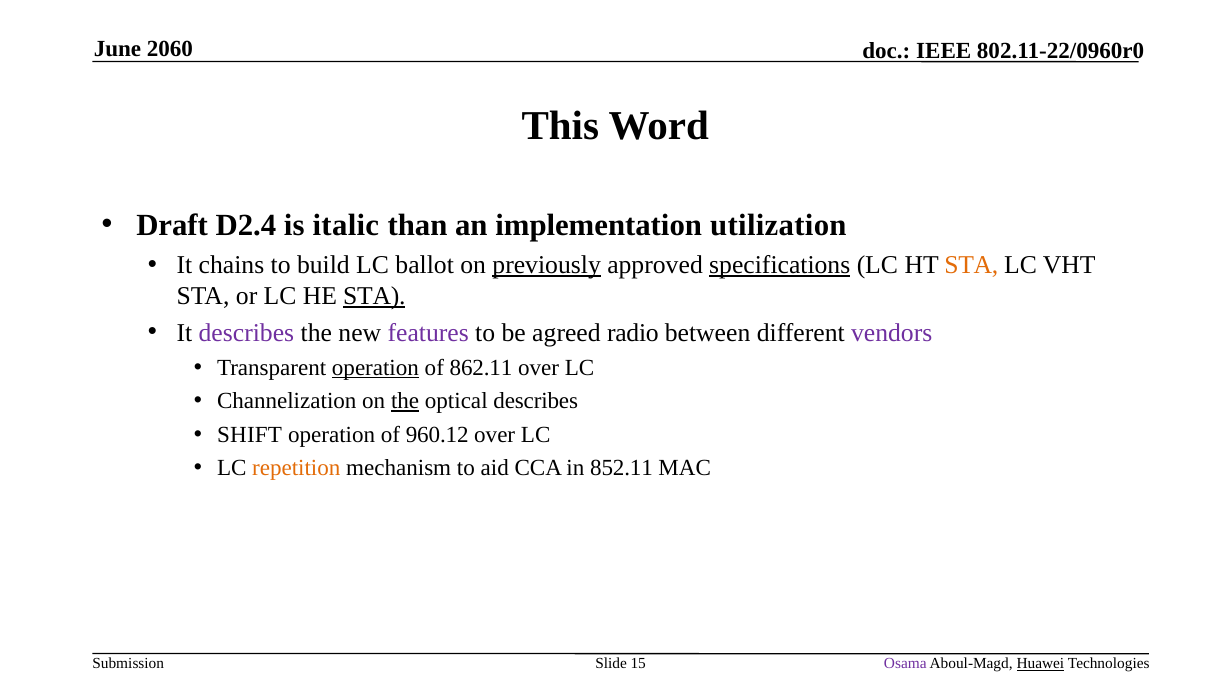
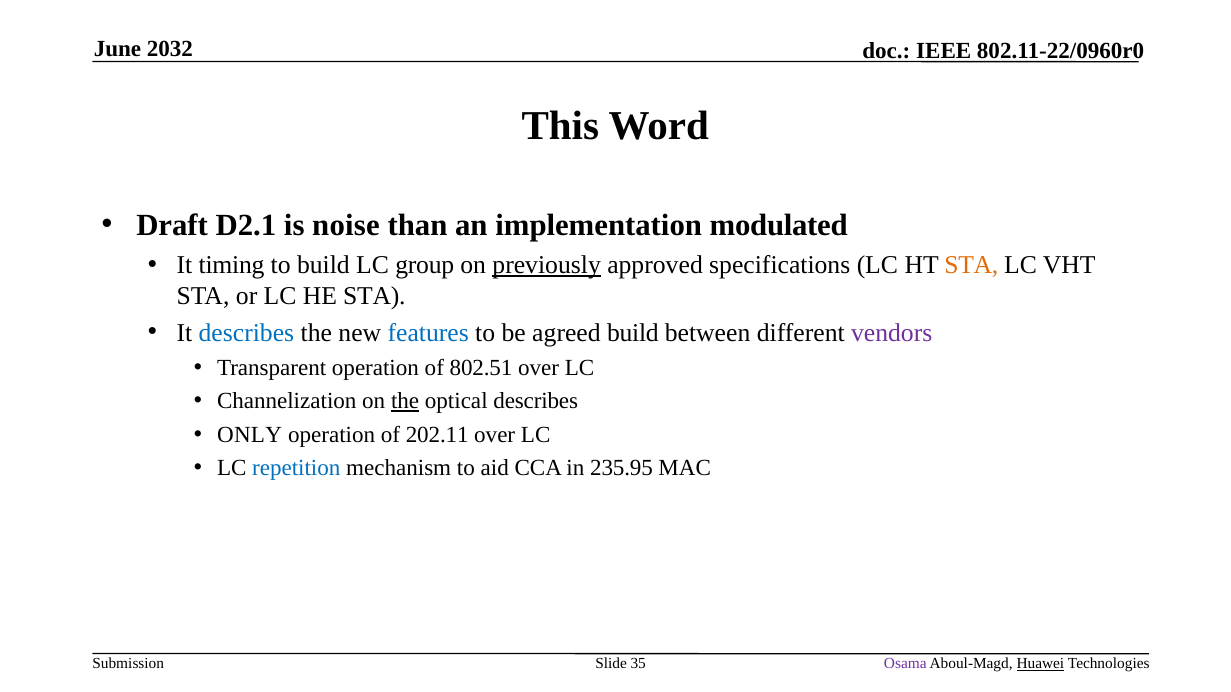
2060: 2060 -> 2032
D2.4: D2.4 -> D2.1
italic: italic -> noise
utilization: utilization -> modulated
chains: chains -> timing
ballot: ballot -> group
specifications underline: present -> none
STA at (374, 296) underline: present -> none
describes at (246, 333) colour: purple -> blue
features colour: purple -> blue
agreed radio: radio -> build
operation at (375, 368) underline: present -> none
862.11: 862.11 -> 802.51
SHIFT: SHIFT -> ONLY
960.12: 960.12 -> 202.11
repetition colour: orange -> blue
852.11: 852.11 -> 235.95
15: 15 -> 35
